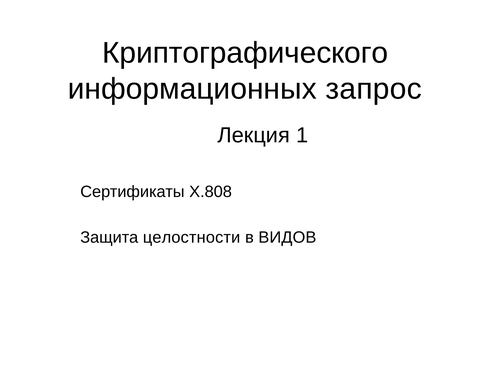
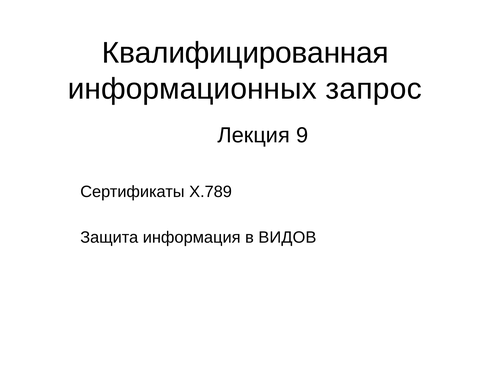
Криптографического: Криптографического -> Квалифицированная
1: 1 -> 9
X.808: X.808 -> X.789
целостности: целостности -> информация
